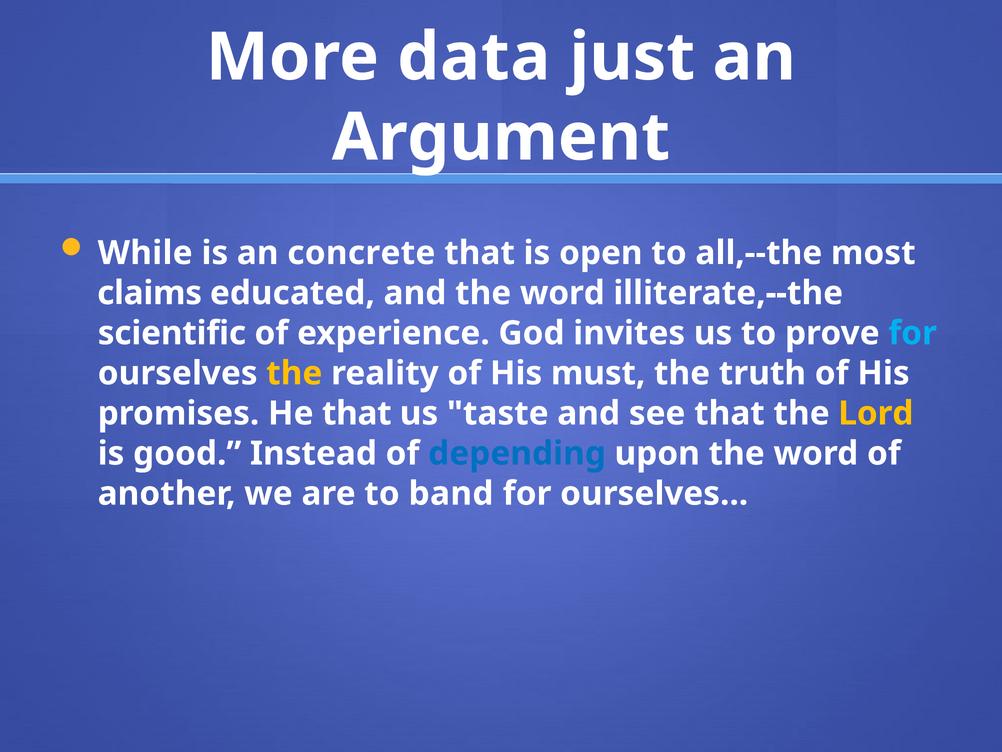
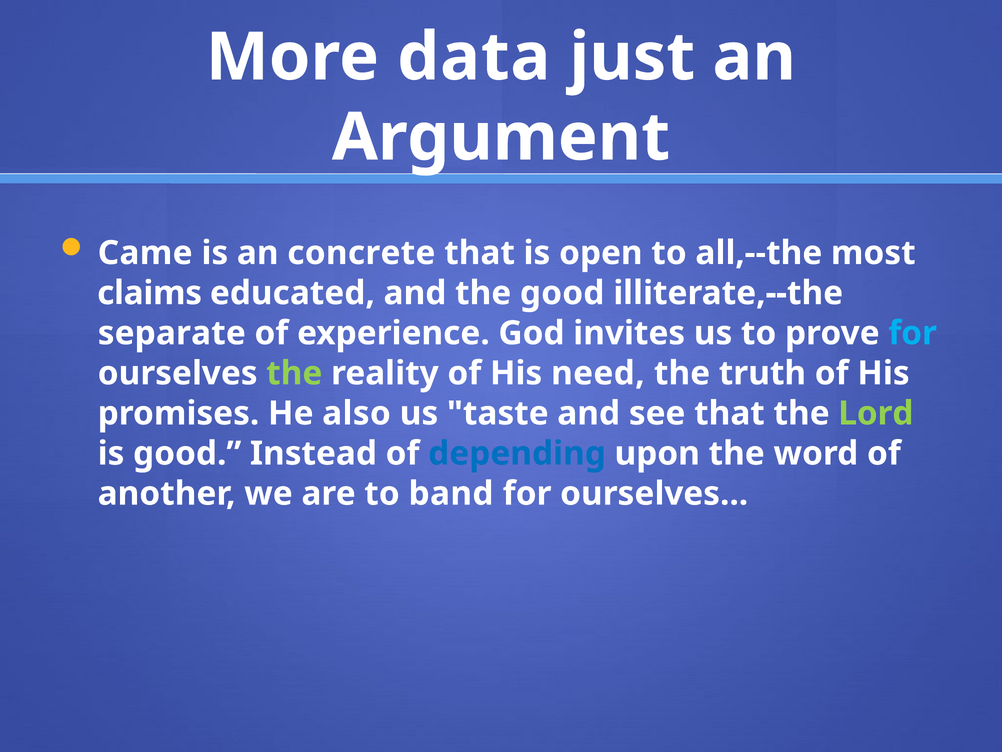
While: While -> Came
and the word: word -> good
scientific: scientific -> separate
the at (294, 373) colour: yellow -> light green
must: must -> need
He that: that -> also
Lord colour: yellow -> light green
